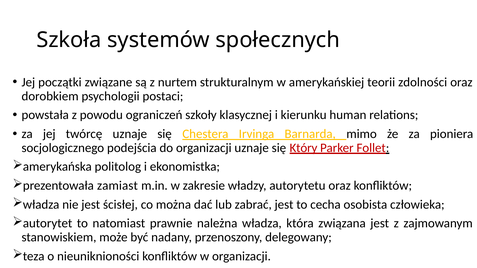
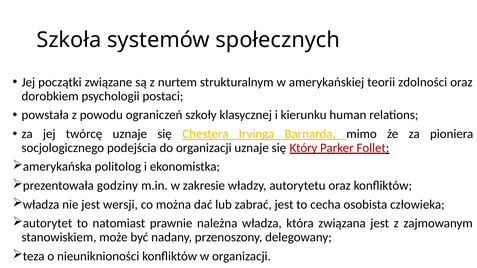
zamiast: zamiast -> godziny
ścisłej: ścisłej -> wersji
